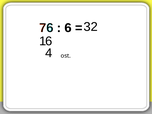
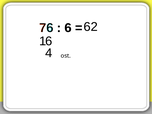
3 at (87, 27): 3 -> 6
